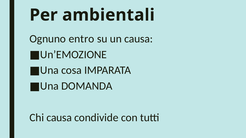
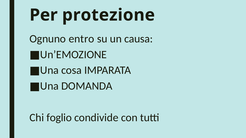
ambientali: ambientali -> protezione
Chi causa: causa -> foglio
